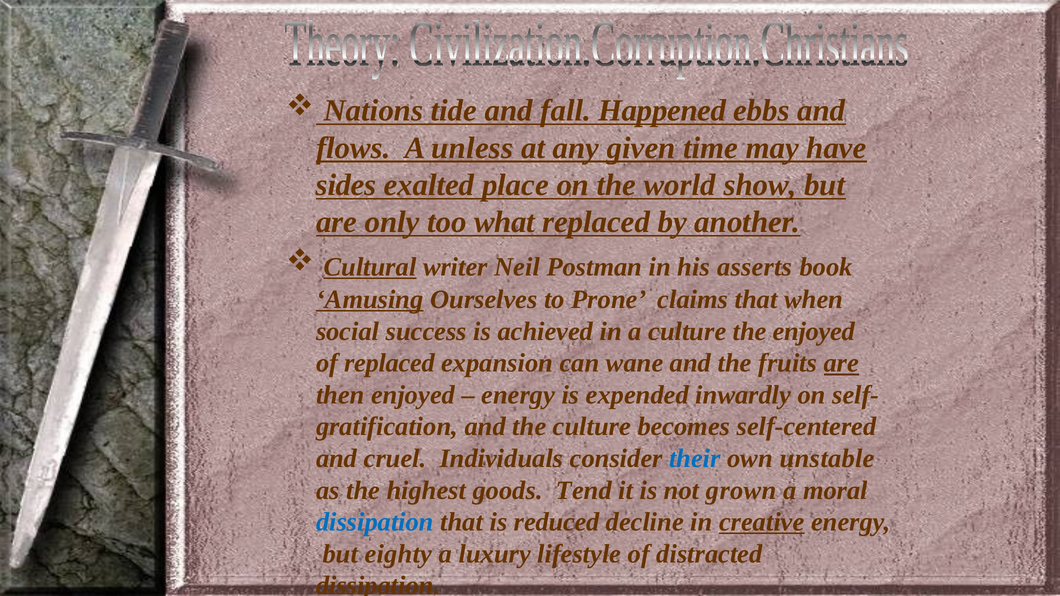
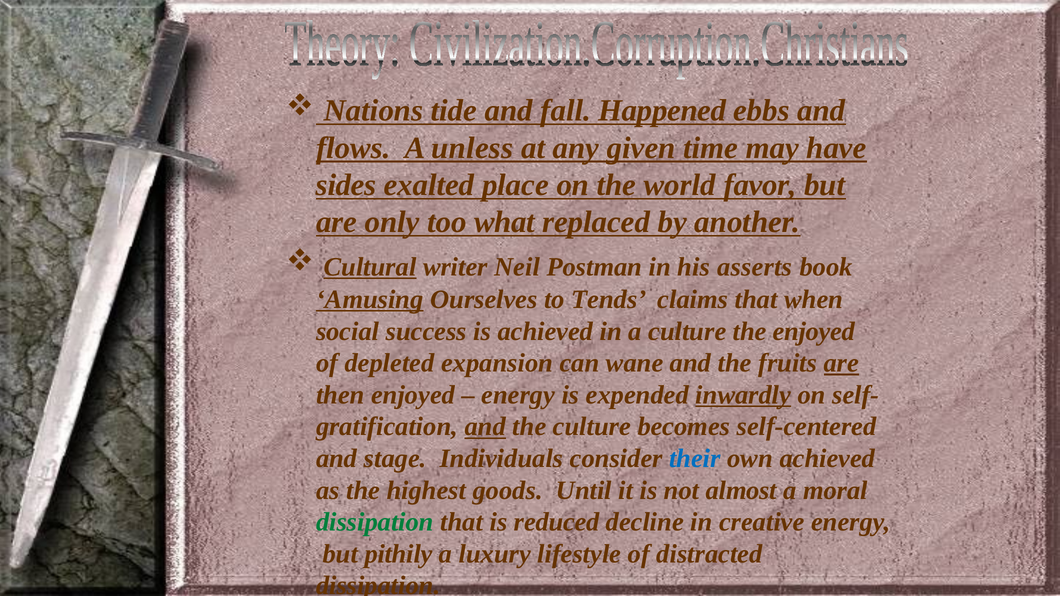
show: show -> favor
Prone: Prone -> Tends
of replaced: replaced -> depleted
inwardly underline: none -> present
and at (485, 427) underline: none -> present
cruel: cruel -> stage
own unstable: unstable -> achieved
Tend: Tend -> Until
grown: grown -> almost
dissipation at (375, 522) colour: blue -> green
creative underline: present -> none
eighty: eighty -> pithily
